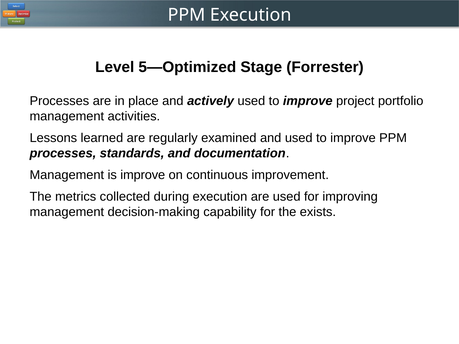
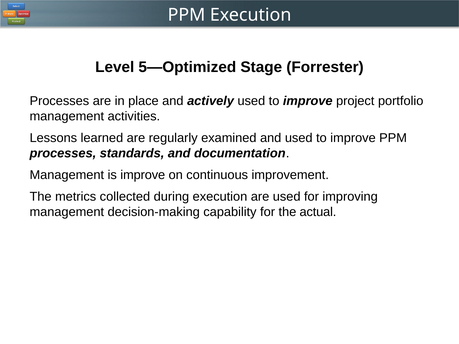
exists: exists -> actual
